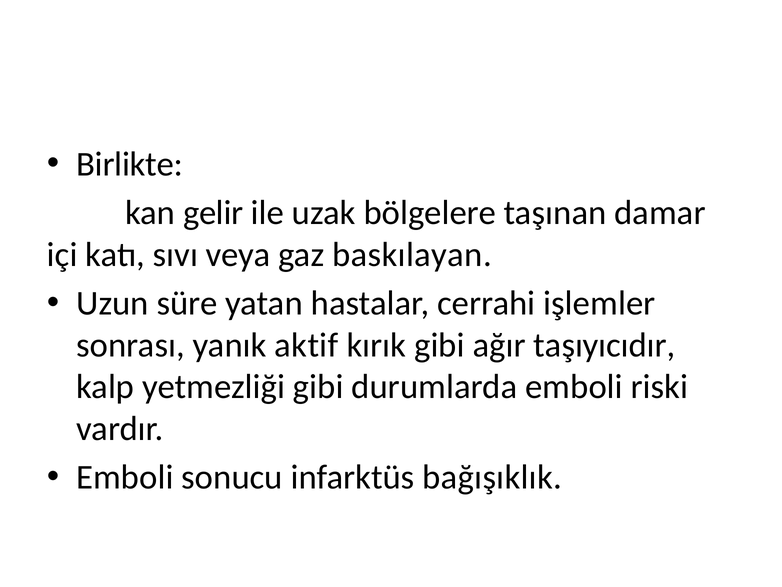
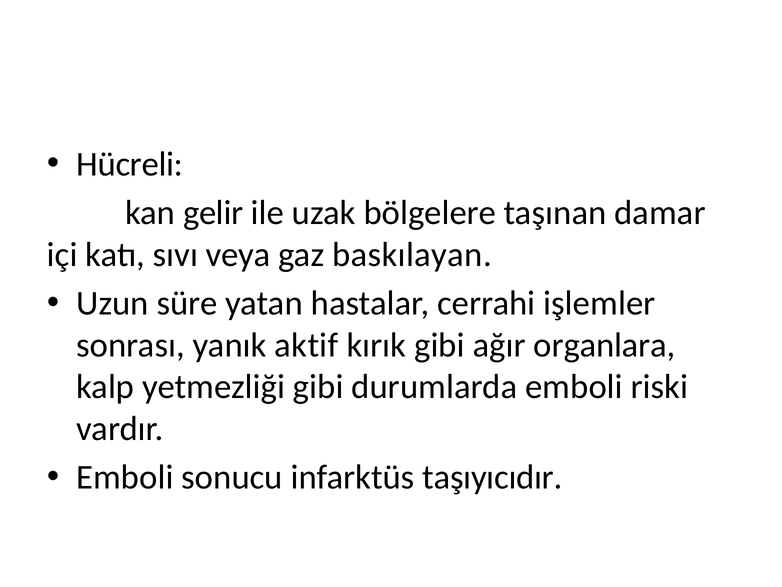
Birlikte: Birlikte -> Hücreli
taşıyıcıdır: taşıyıcıdır -> organlara
bağışıklık: bağışıklık -> taşıyıcıdır
